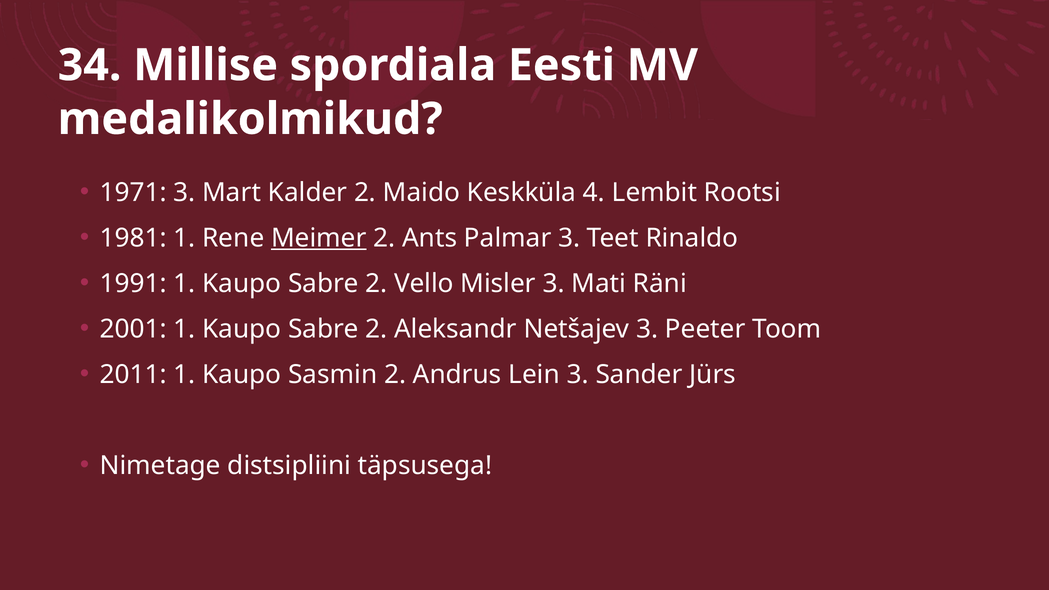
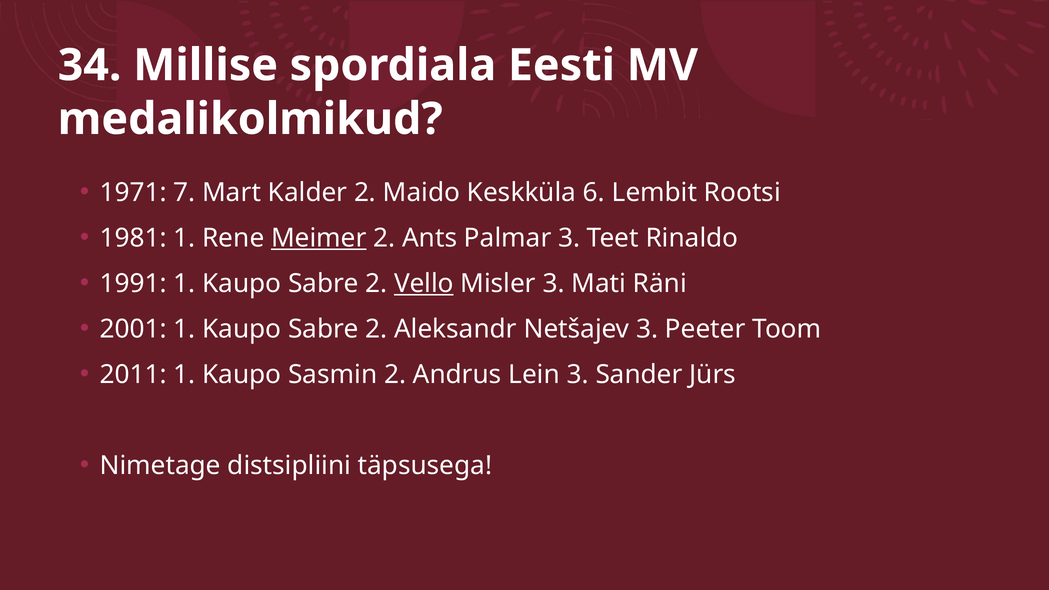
1971 3: 3 -> 7
4: 4 -> 6
Vello underline: none -> present
